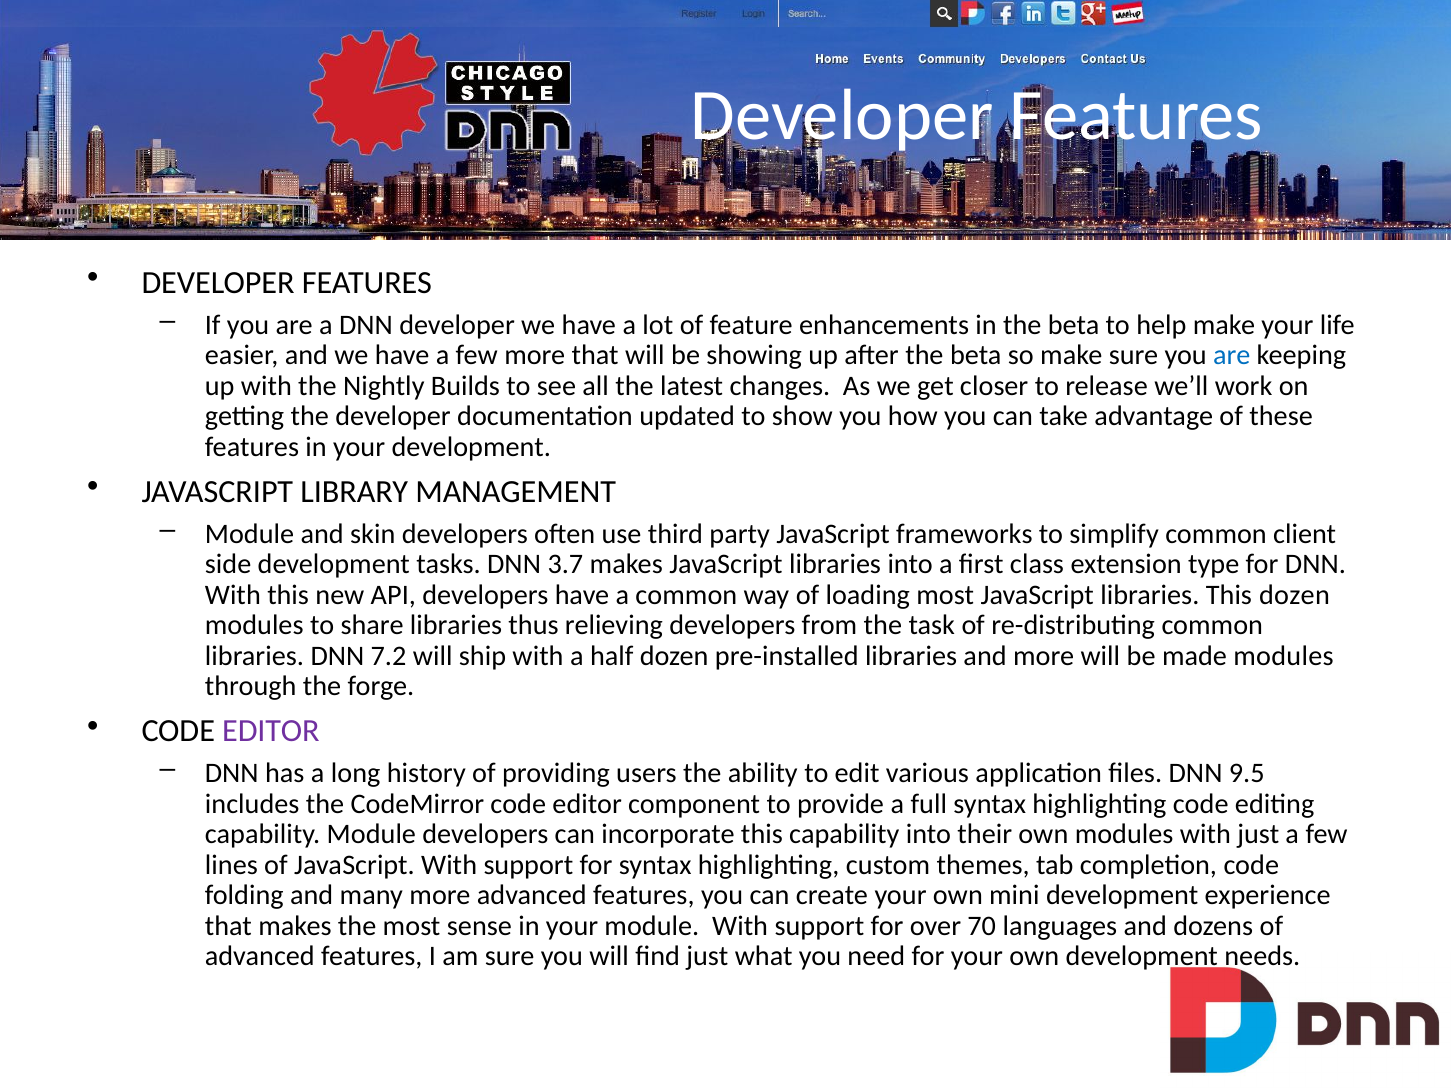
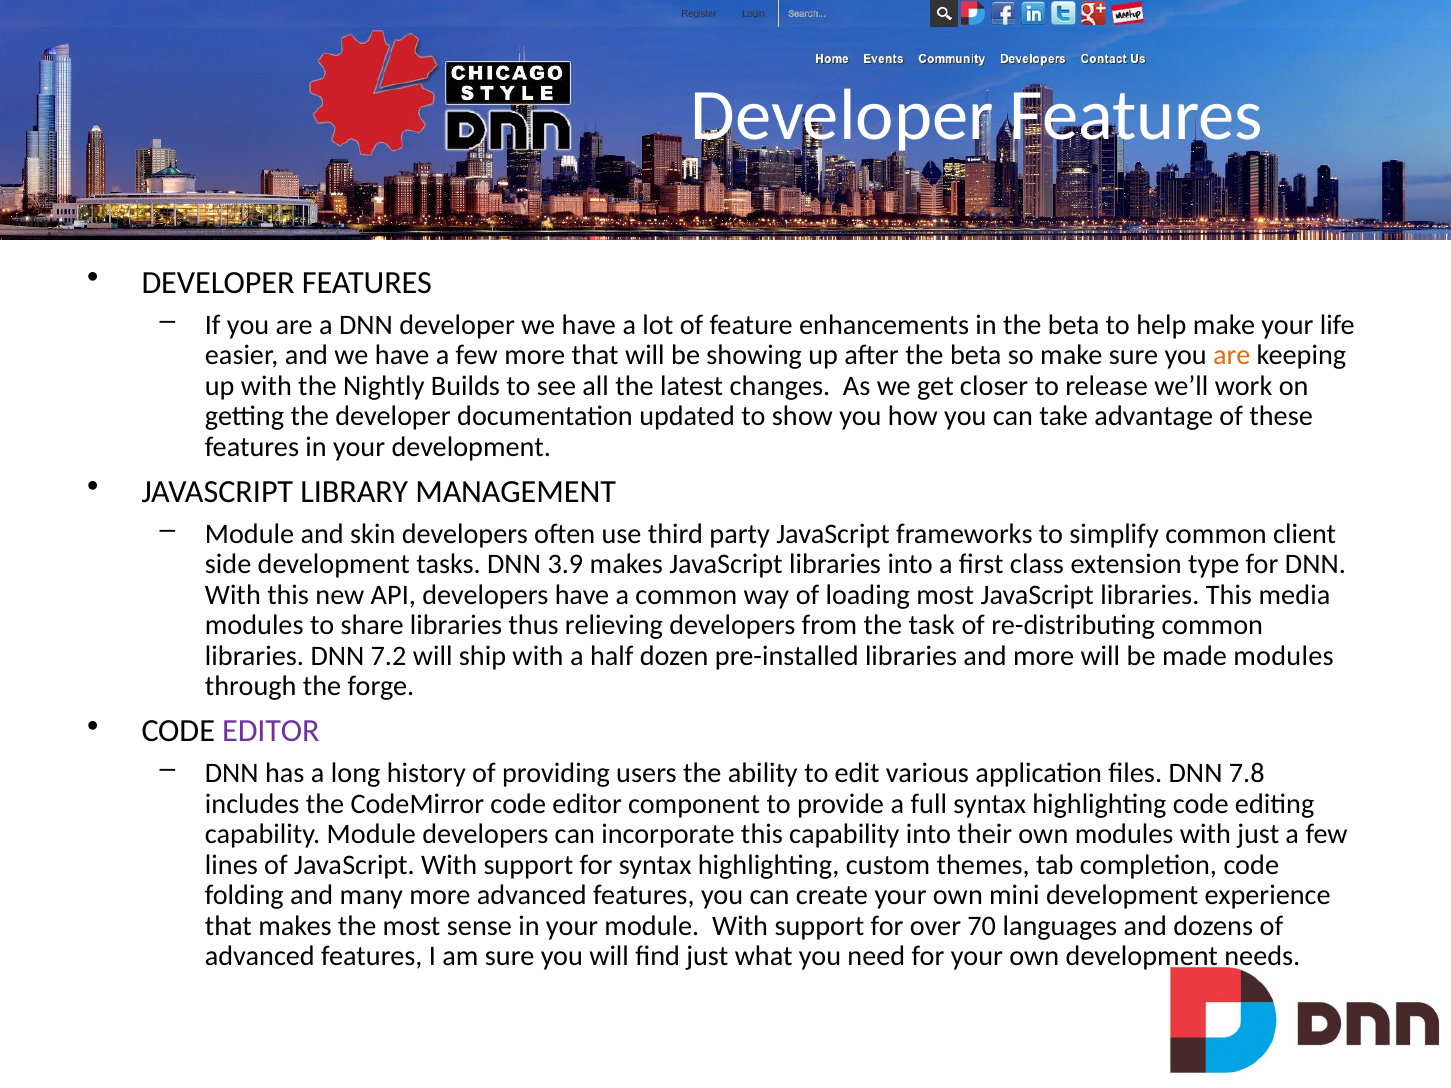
are at (1232, 356) colour: blue -> orange
3.7: 3.7 -> 3.9
This dozen: dozen -> media
9.5: 9.5 -> 7.8
